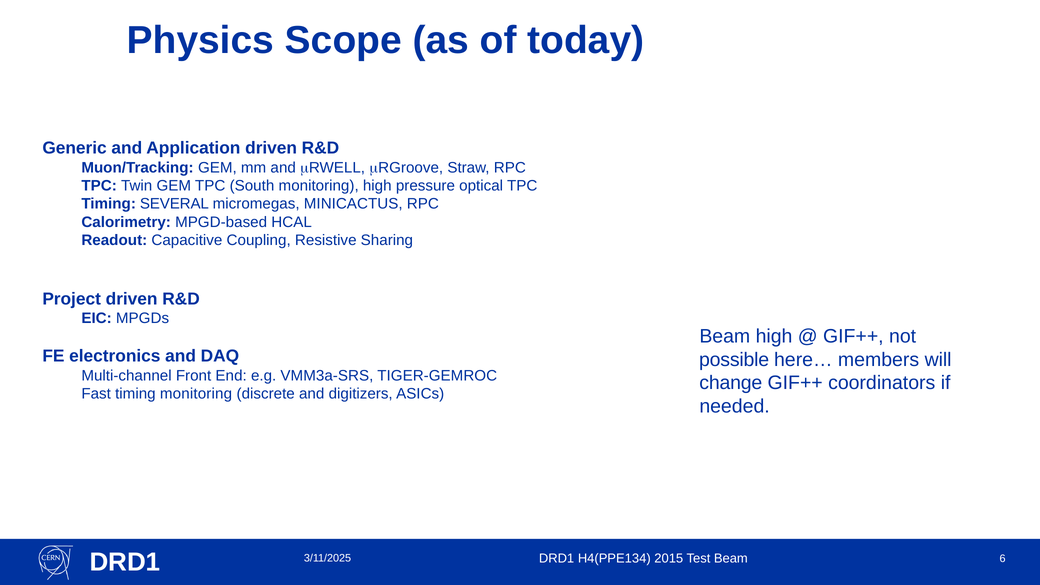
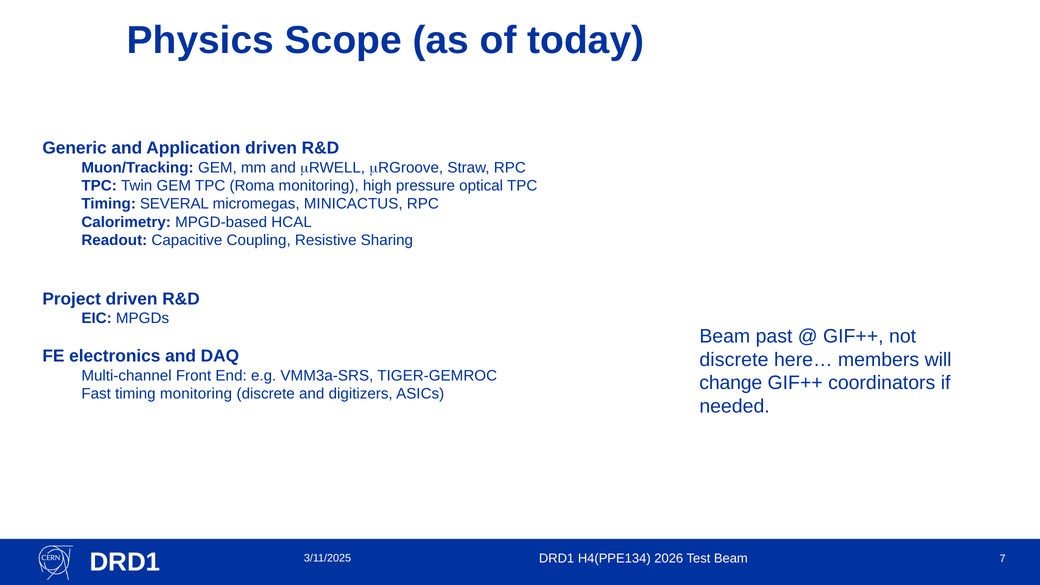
South: South -> Roma
Beam high: high -> past
possible at (734, 360): possible -> discrete
2015: 2015 -> 2026
6: 6 -> 7
